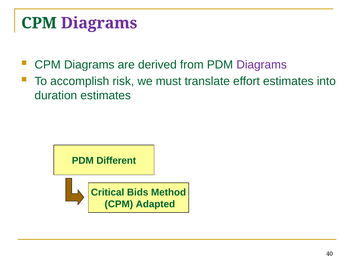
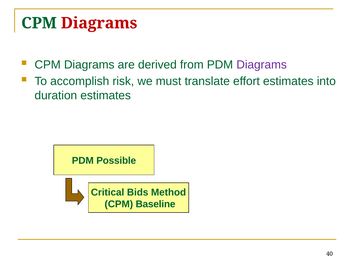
Diagrams at (99, 23) colour: purple -> red
Different: Different -> Possible
Adapted: Adapted -> Baseline
